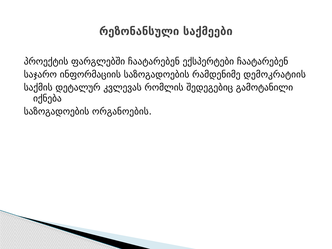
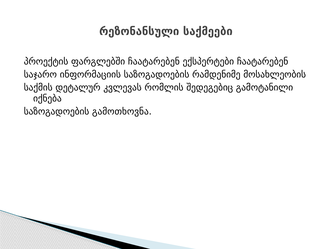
დემოკრატიის: დემოკრატიის -> მოსახლეობის
ორგანოების: ორგანოების -> გამოთხოვნა
